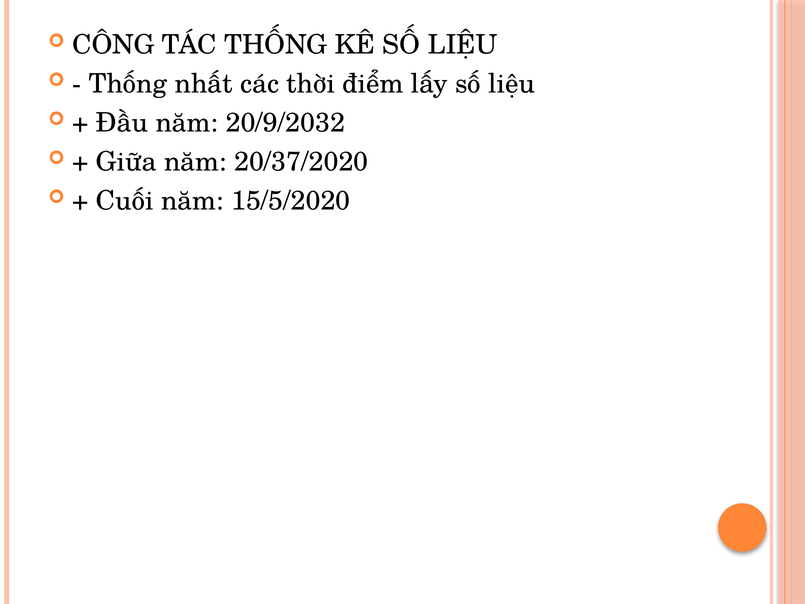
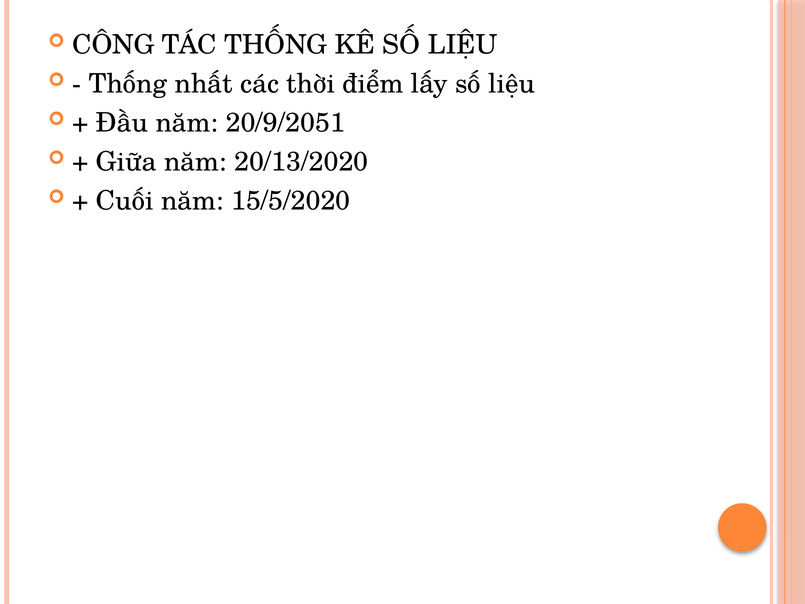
20/9/2032: 20/9/2032 -> 20/9/2051
20/37/2020: 20/37/2020 -> 20/13/2020
